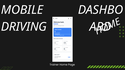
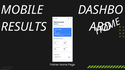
DRIVING: DRIVING -> RESULTS
